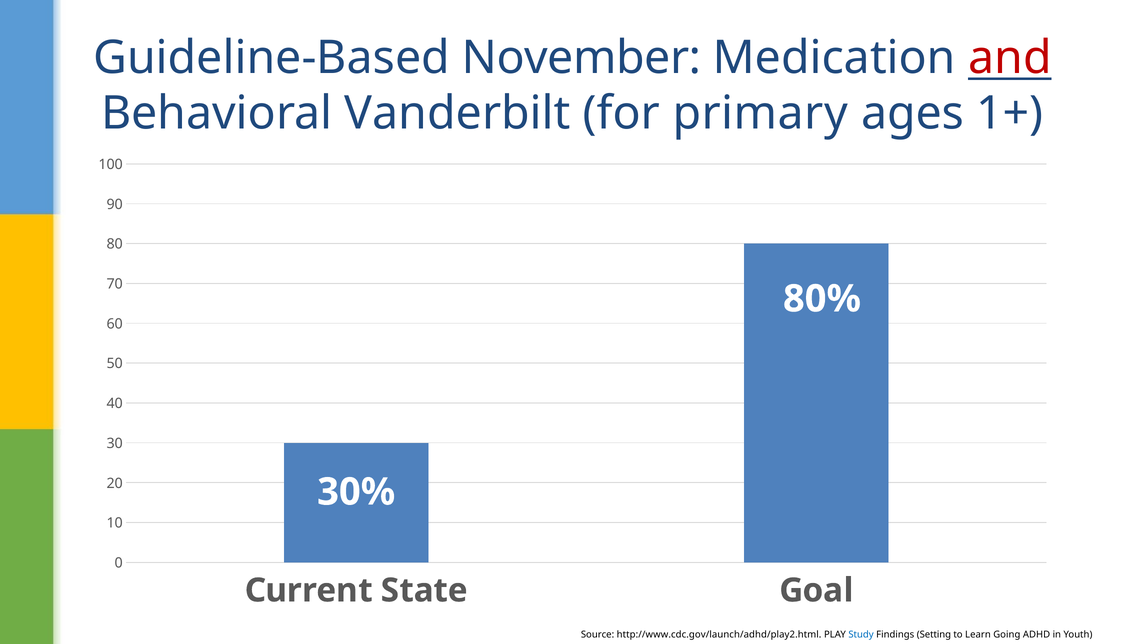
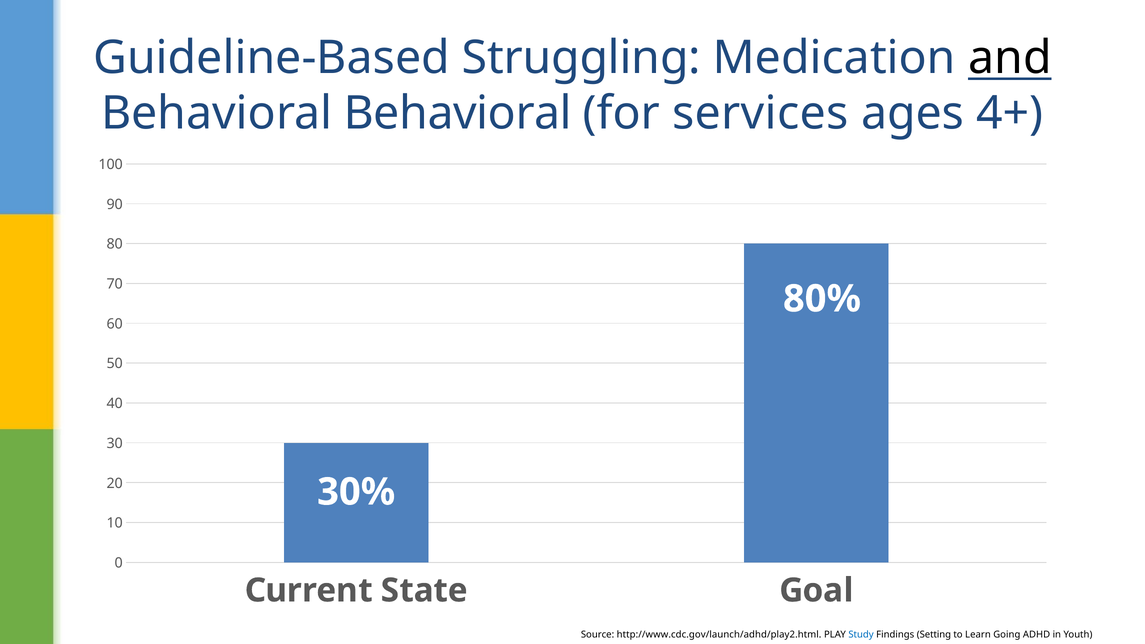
November: November -> Struggling
and colour: red -> black
Behavioral Vanderbilt: Vanderbilt -> Behavioral
primary: primary -> services
1+: 1+ -> 4+
